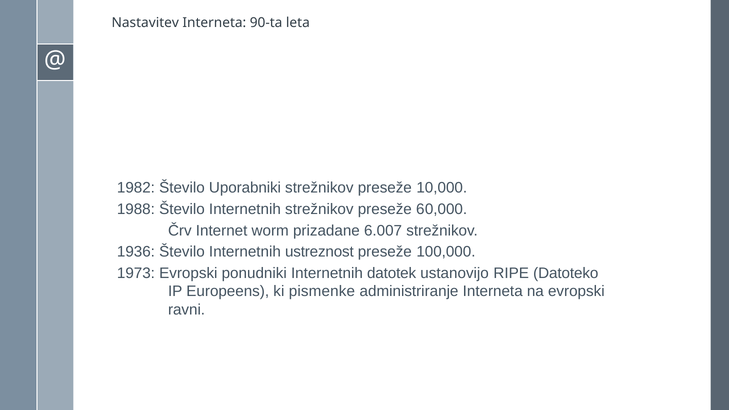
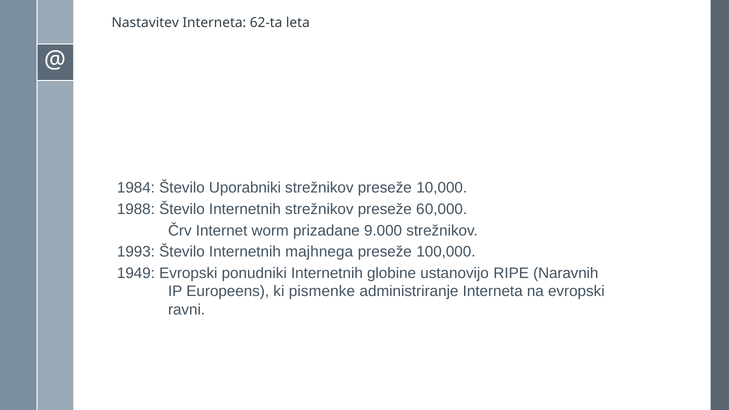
90-ta: 90-ta -> 62-ta
1982: 1982 -> 1984
6.007: 6.007 -> 9.000
1936: 1936 -> 1993
ustreznost: ustreznost -> majhnega
1973: 1973 -> 1949
datotek: datotek -> globine
Datoteko: Datoteko -> Naravnih
